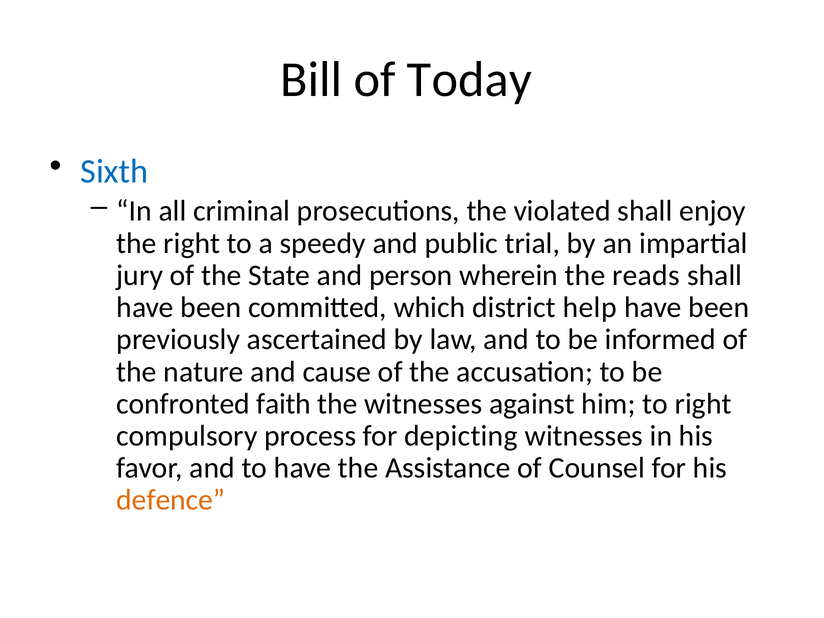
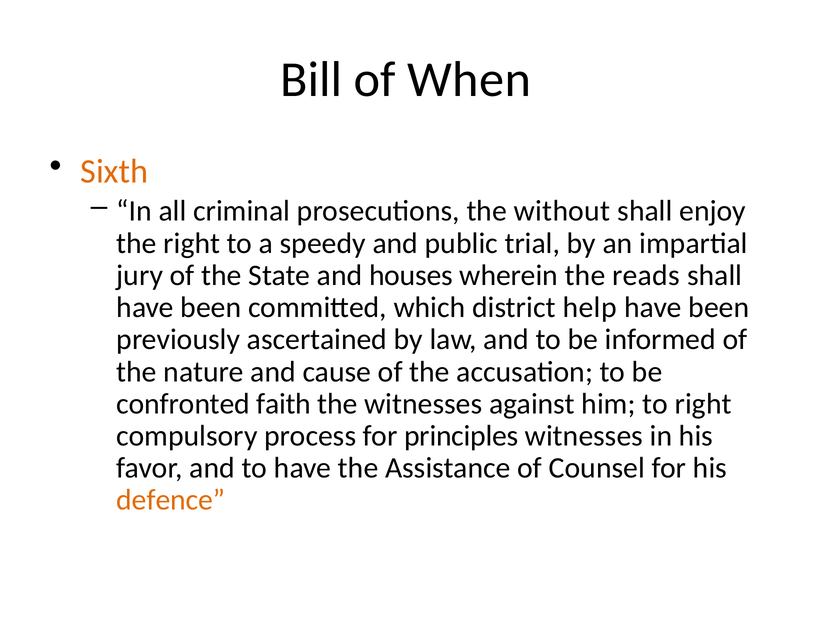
Today: Today -> When
Sixth colour: blue -> orange
violated: violated -> without
person: person -> houses
depicting: depicting -> principles
